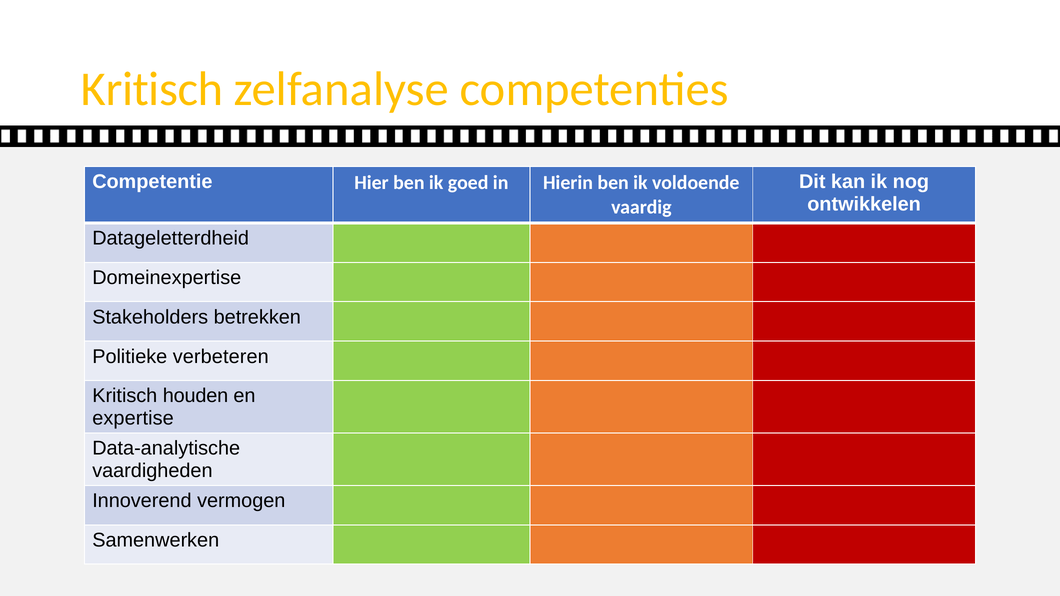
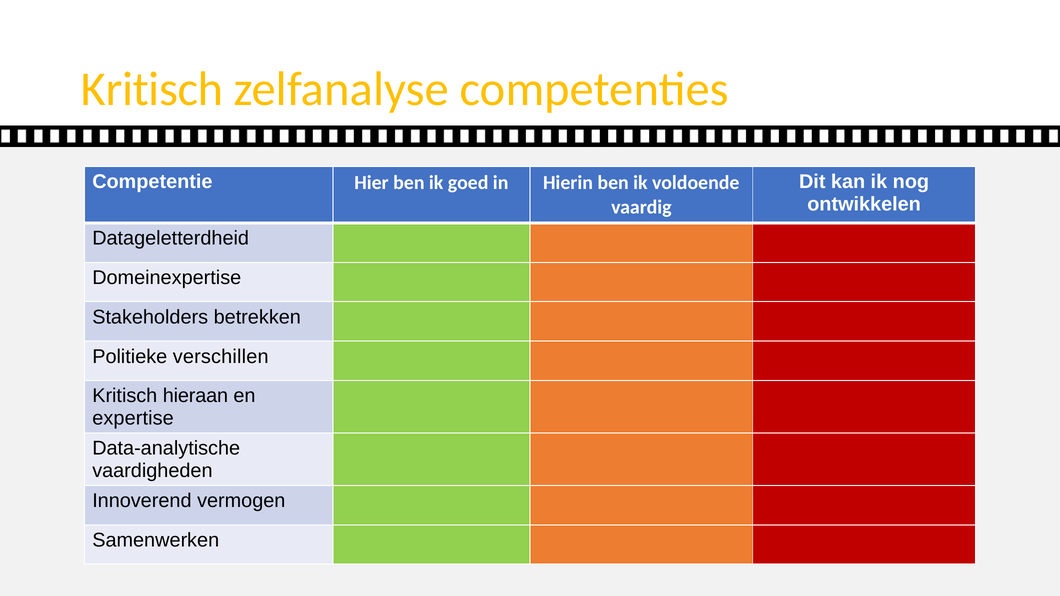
verbeteren: verbeteren -> verschillen
houden: houden -> hieraan
